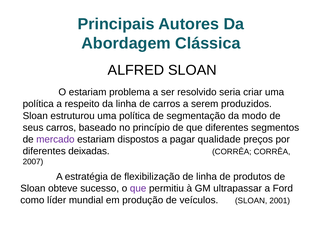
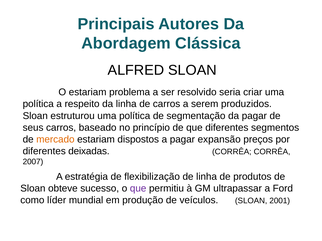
da modo: modo -> pagar
mercado colour: purple -> orange
qualidade: qualidade -> expansão
